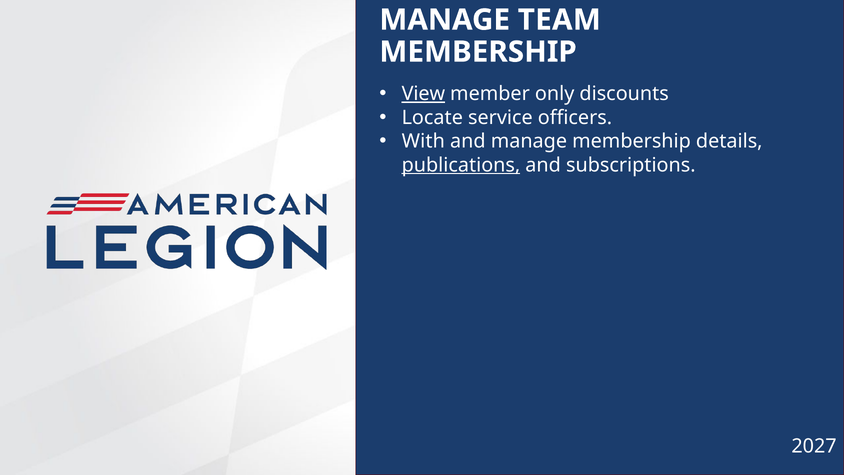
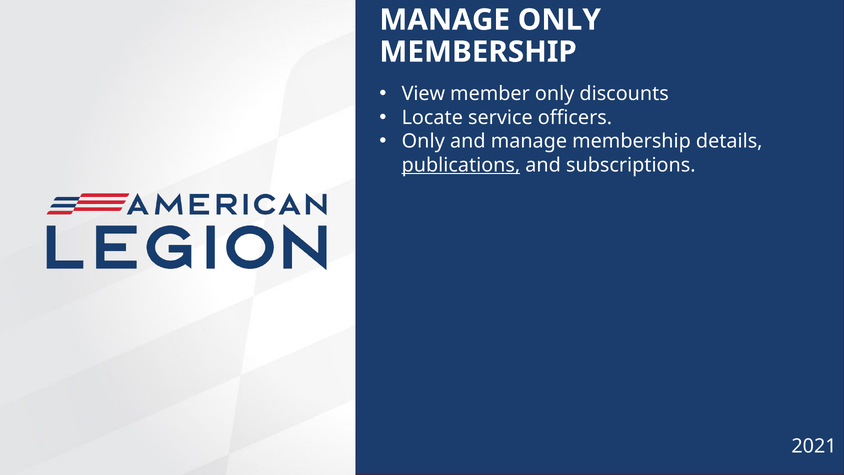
MANAGE TEAM: TEAM -> ONLY
View underline: present -> none
With at (423, 141): With -> Only
2027: 2027 -> 2021
